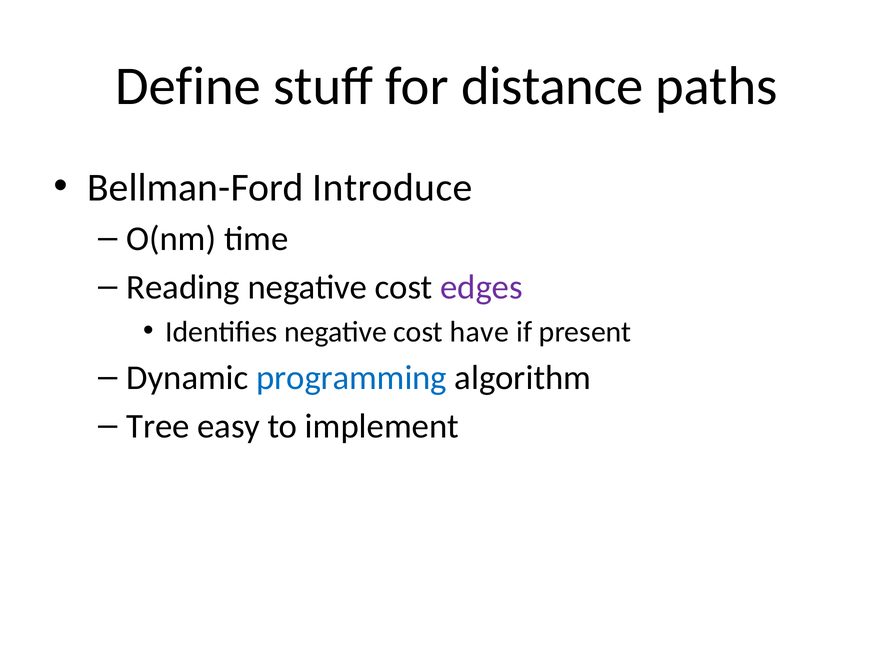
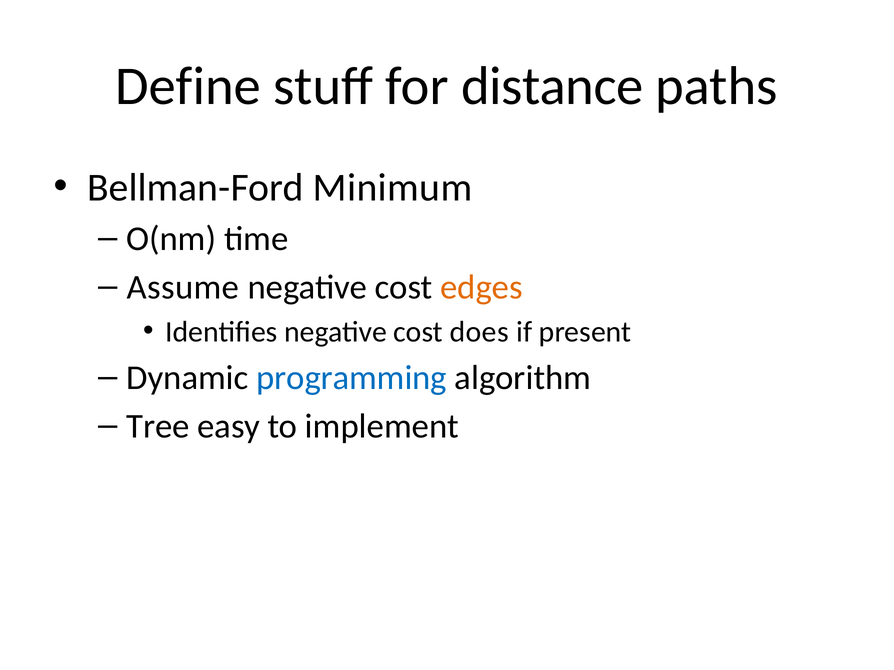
Introduce: Introduce -> Minimum
Reading: Reading -> Assume
edges colour: purple -> orange
have: have -> does
